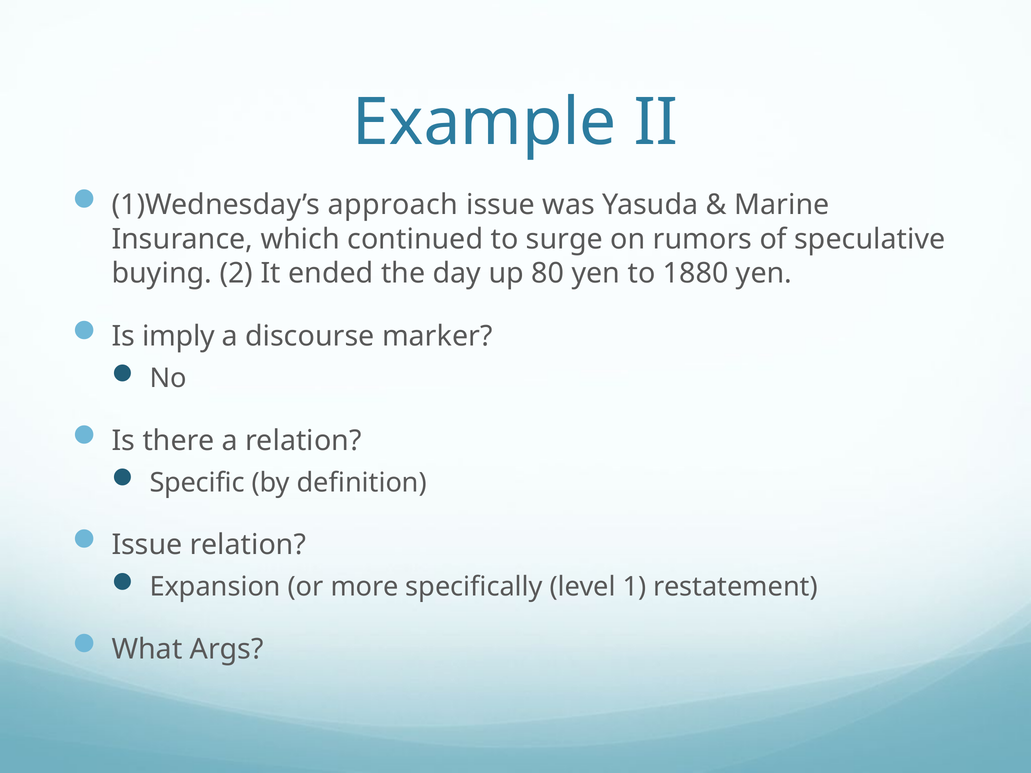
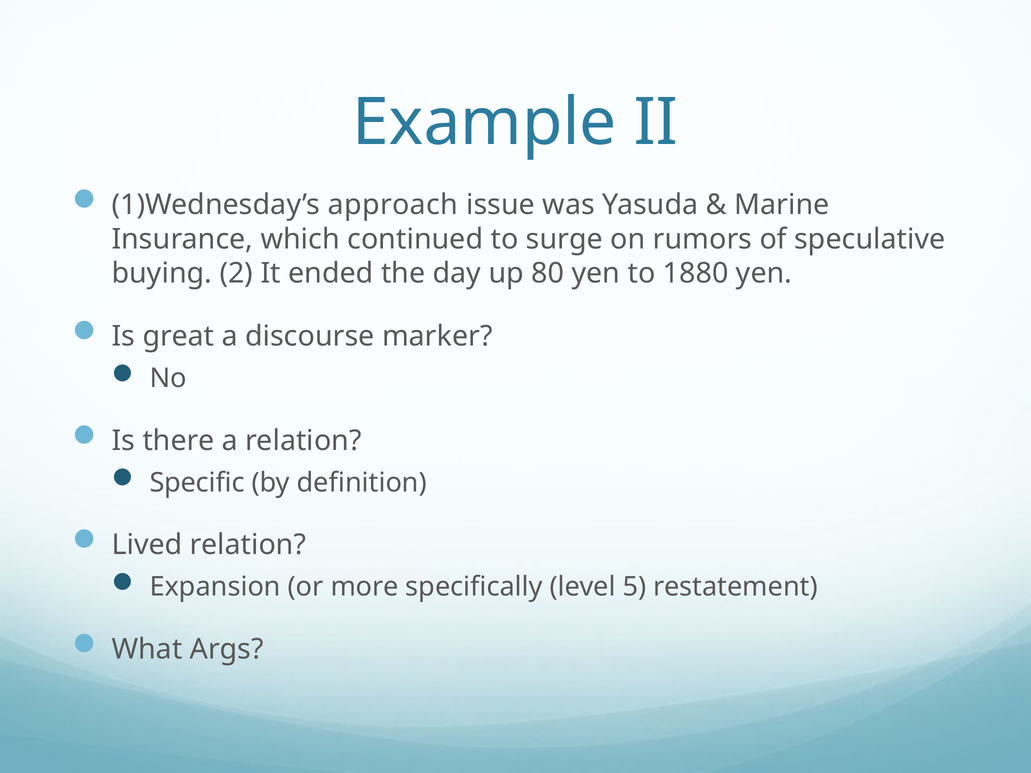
imply: imply -> great
Issue at (147, 545): Issue -> Lived
1: 1 -> 5
